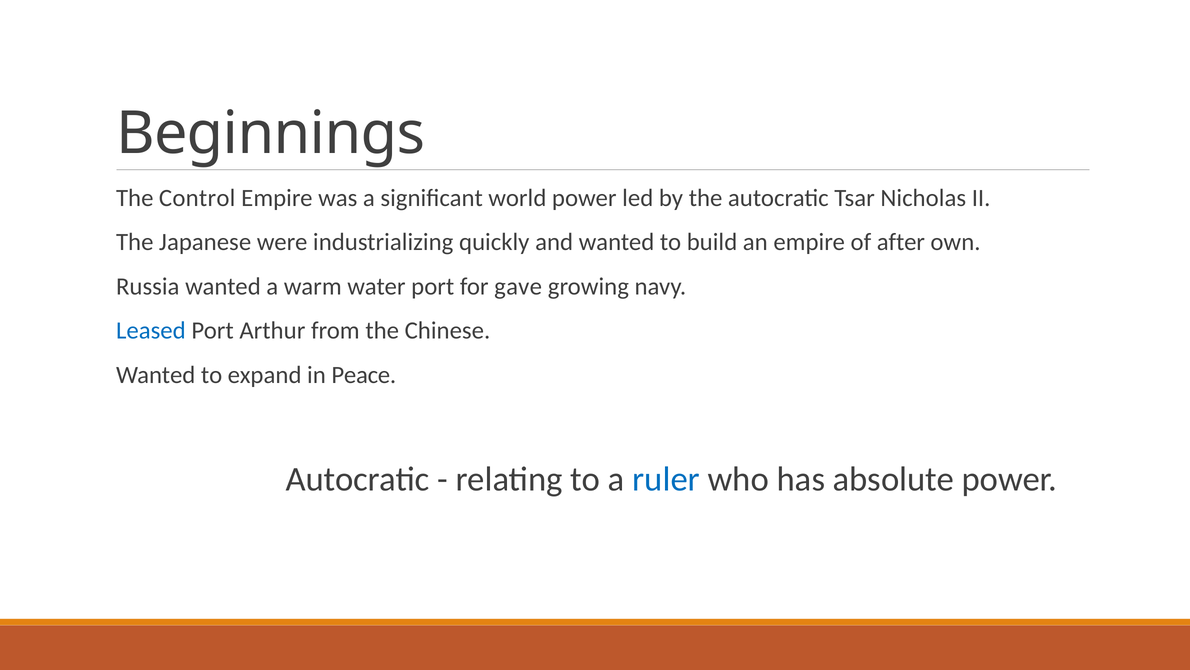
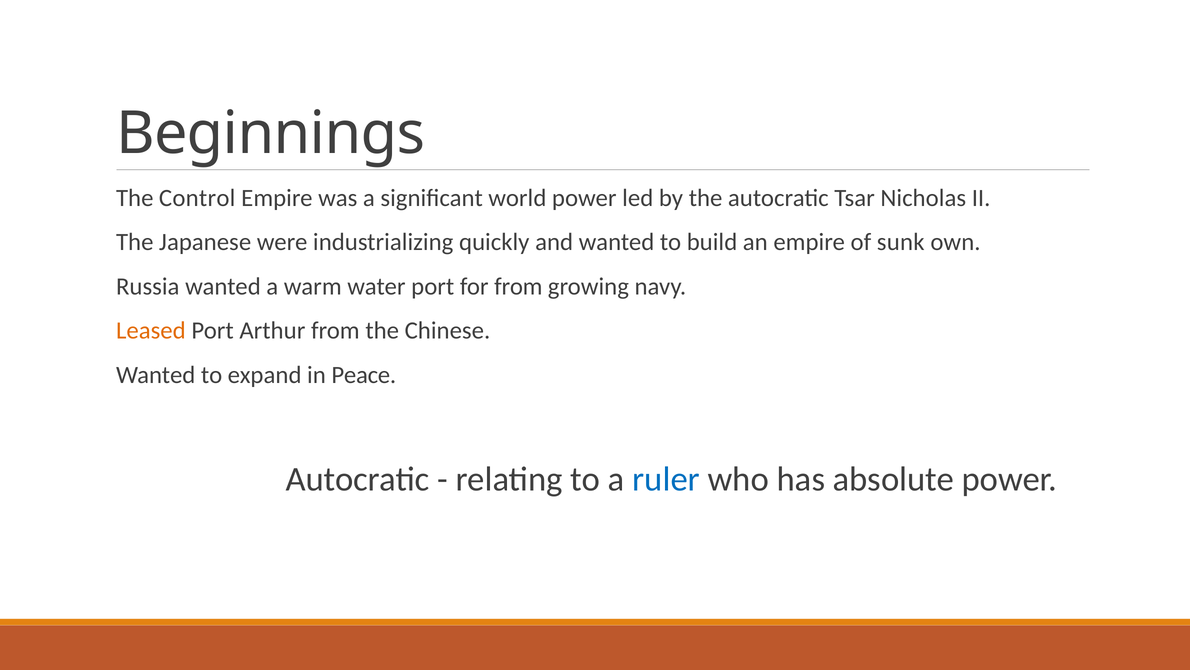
after: after -> sunk
for gave: gave -> from
Leased colour: blue -> orange
